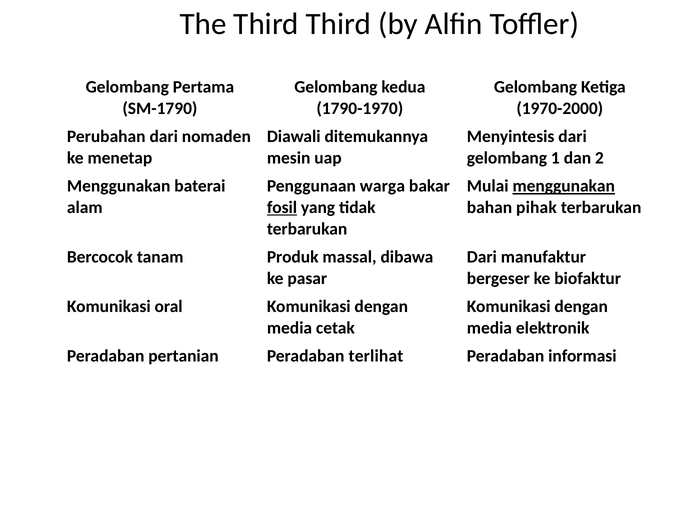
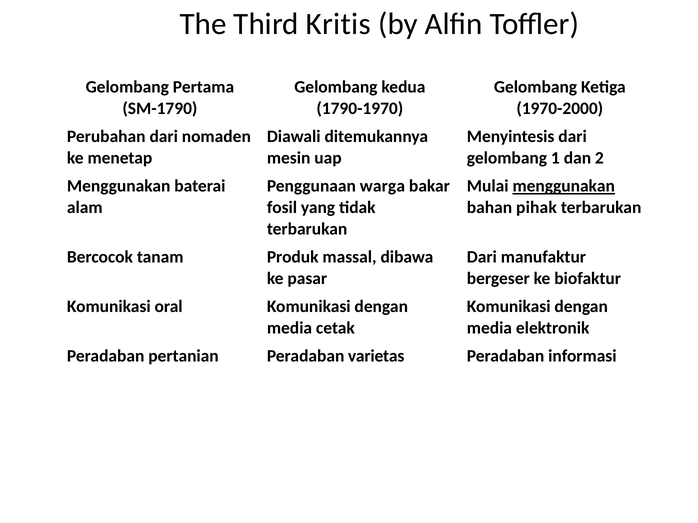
Third Third: Third -> Kritis
fosil underline: present -> none
terlihat: terlihat -> varietas
